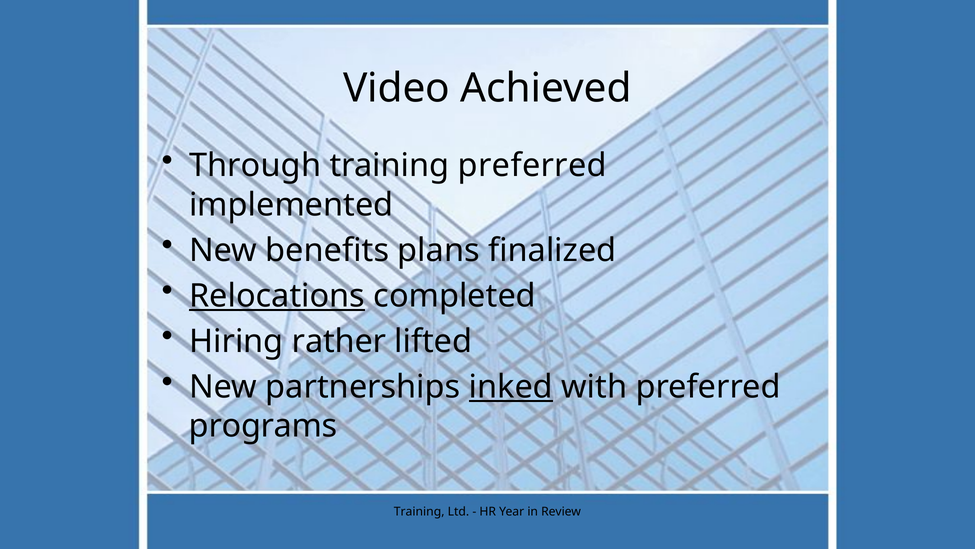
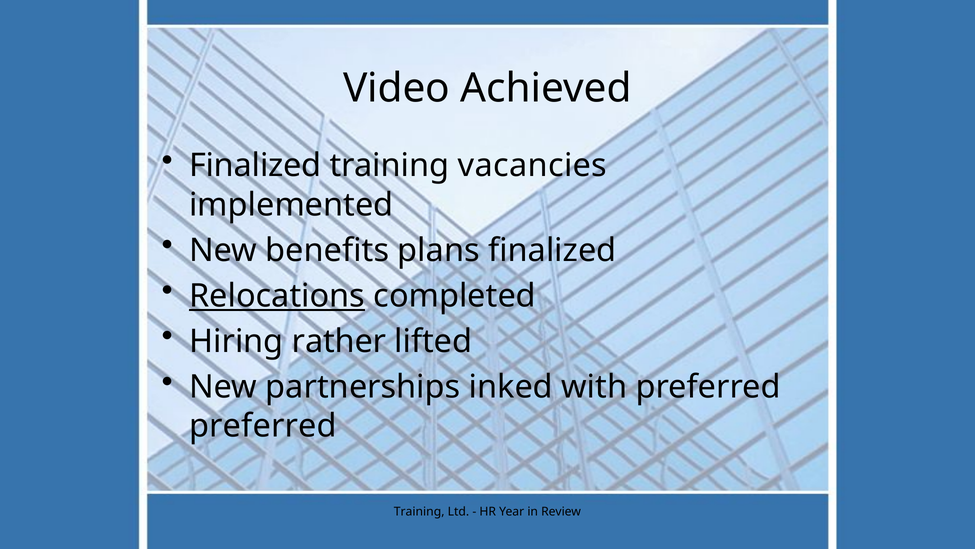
Through at (255, 166): Through -> Finalized
training preferred: preferred -> vacancies
inked underline: present -> none
programs at (263, 426): programs -> preferred
